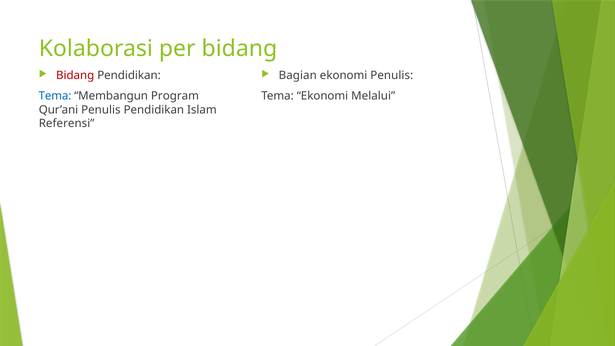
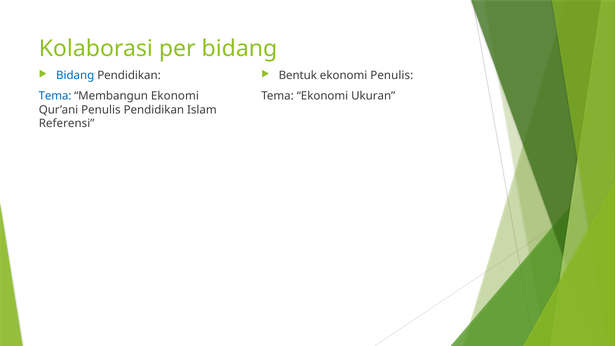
Bidang at (75, 76) colour: red -> blue
Bagian: Bagian -> Bentuk
Membangun Program: Program -> Ekonomi
Melalui: Melalui -> Ukuran
